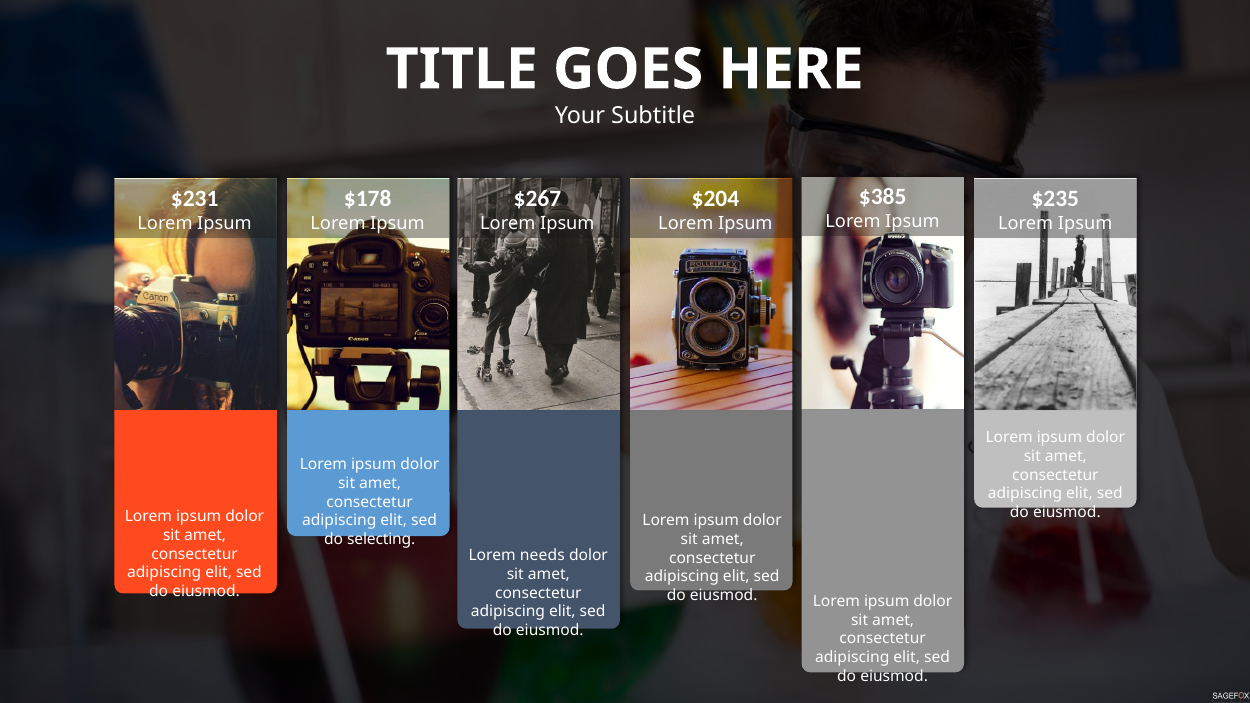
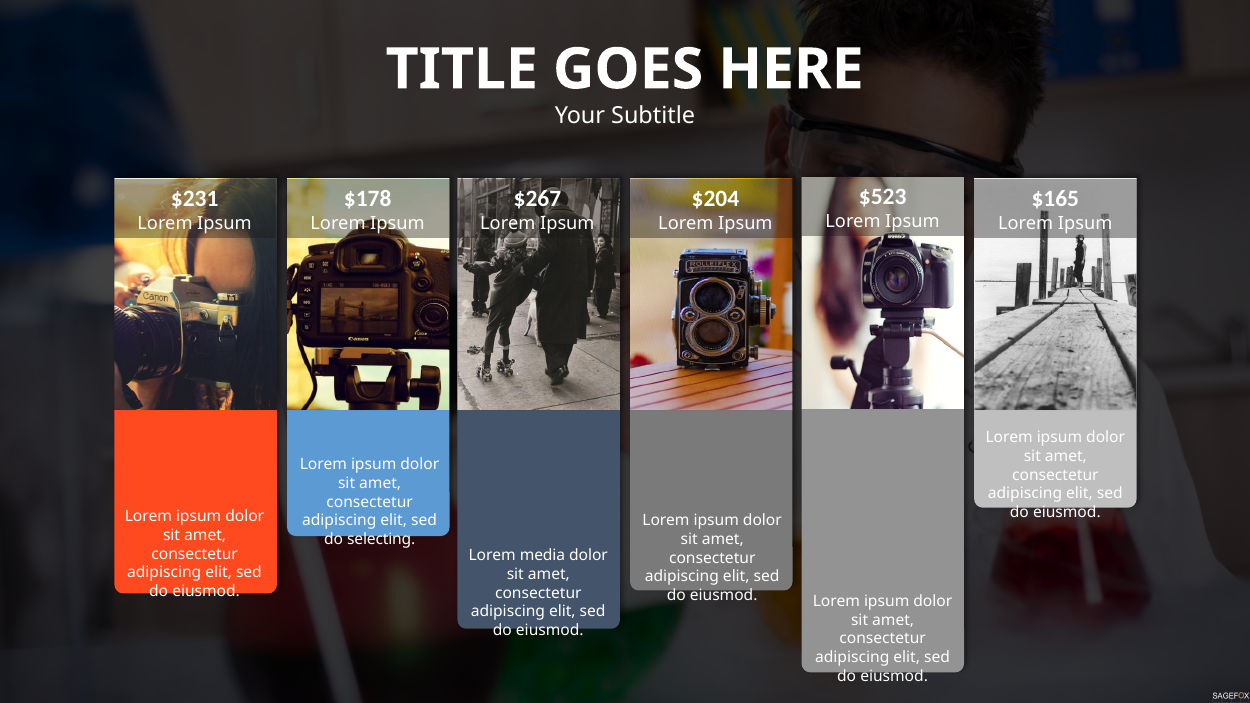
$385: $385 -> $523
$235: $235 -> $165
needs: needs -> media
